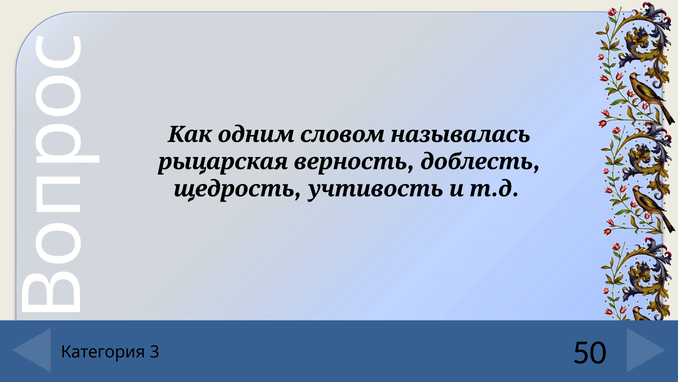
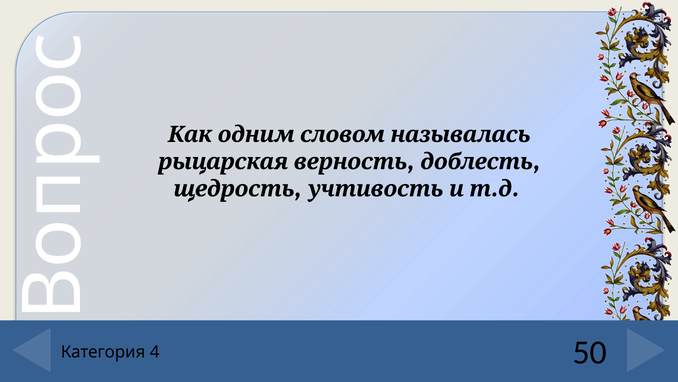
3: 3 -> 4
